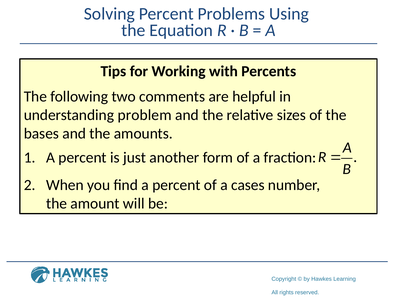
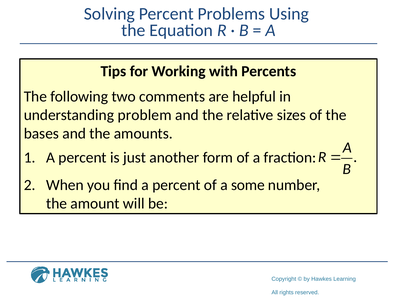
cases: cases -> some
